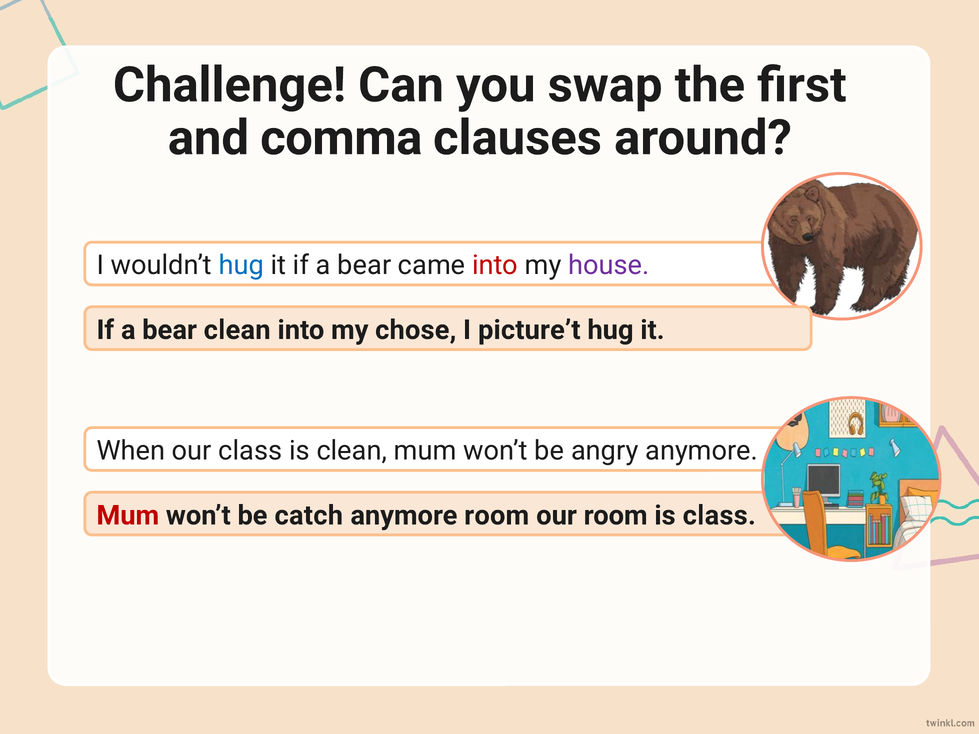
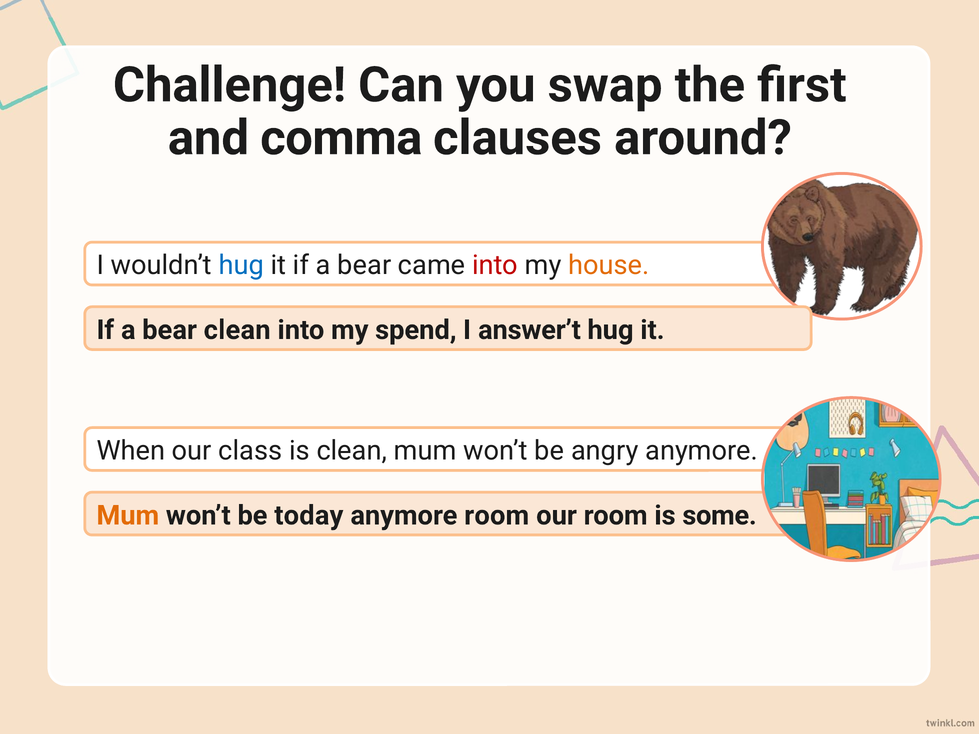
house colour: purple -> orange
chose: chose -> spend
picture’t: picture’t -> answer’t
Mum at (128, 516) colour: red -> orange
catch: catch -> today
is class: class -> some
